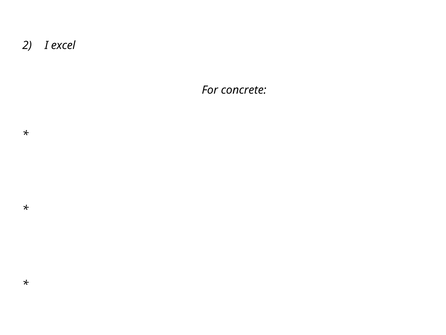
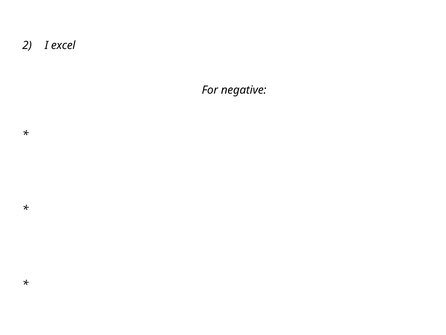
concrete: concrete -> negative
